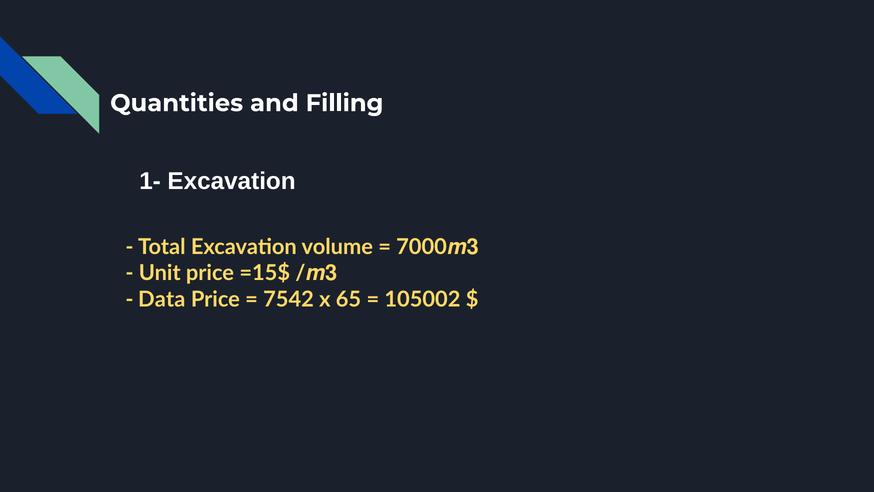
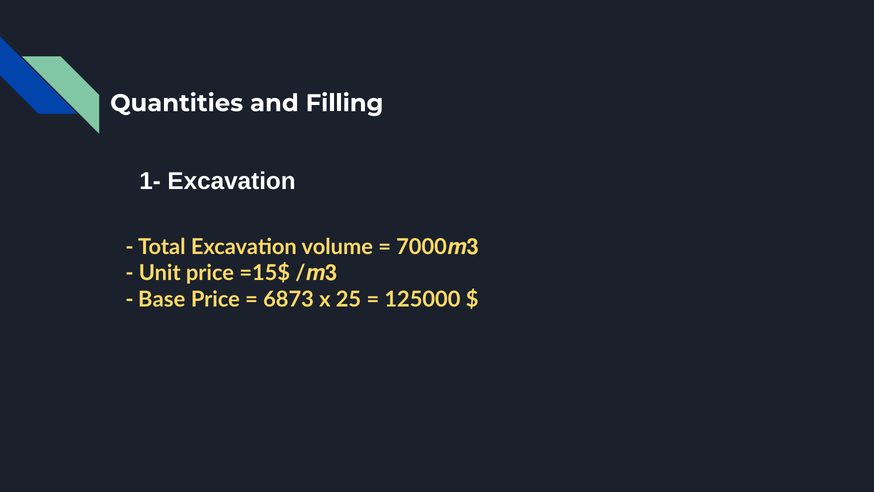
Data: Data -> Base
7542: 7542 -> 6873
65: 65 -> 25
105002: 105002 -> 125000
